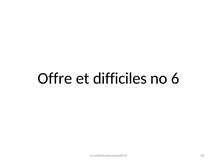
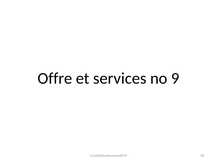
difficiles: difficiles -> services
6: 6 -> 9
